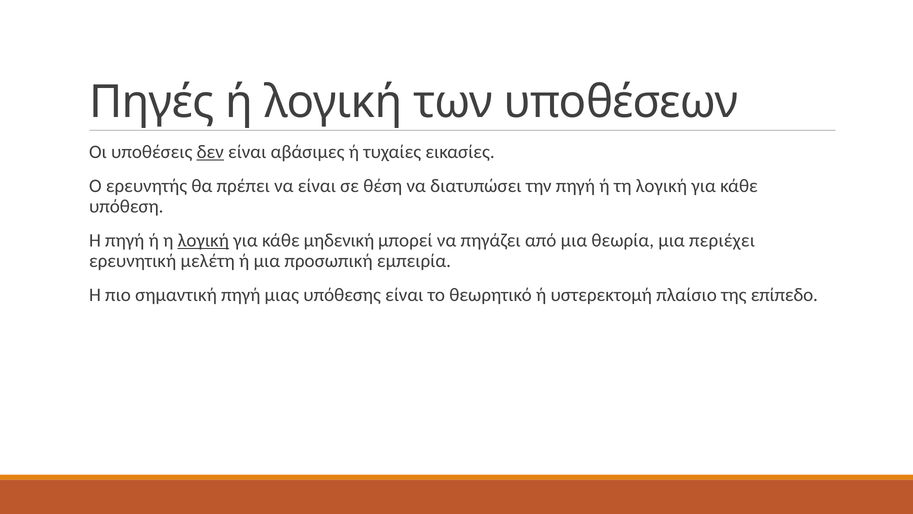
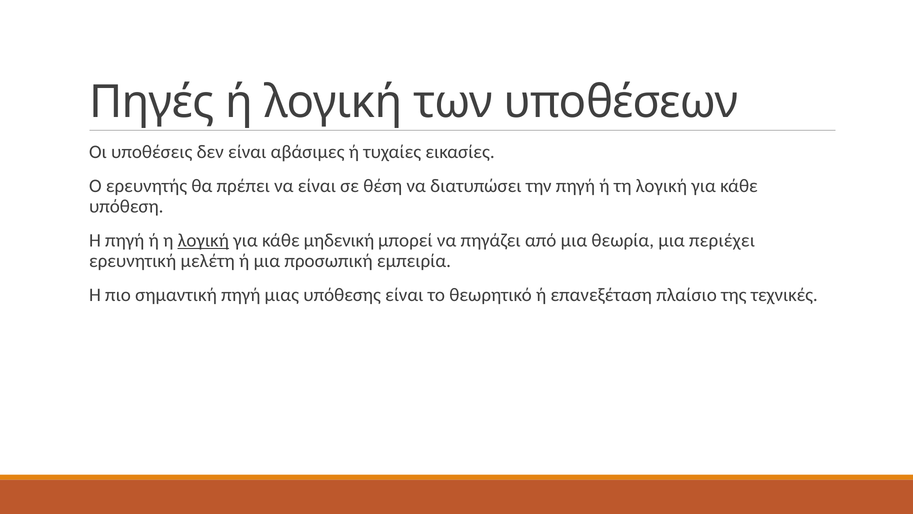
δεν underline: present -> none
υστερεκτομή: υστερεκτομή -> επανεξέταση
επίπεδο: επίπεδο -> τεχνικές
